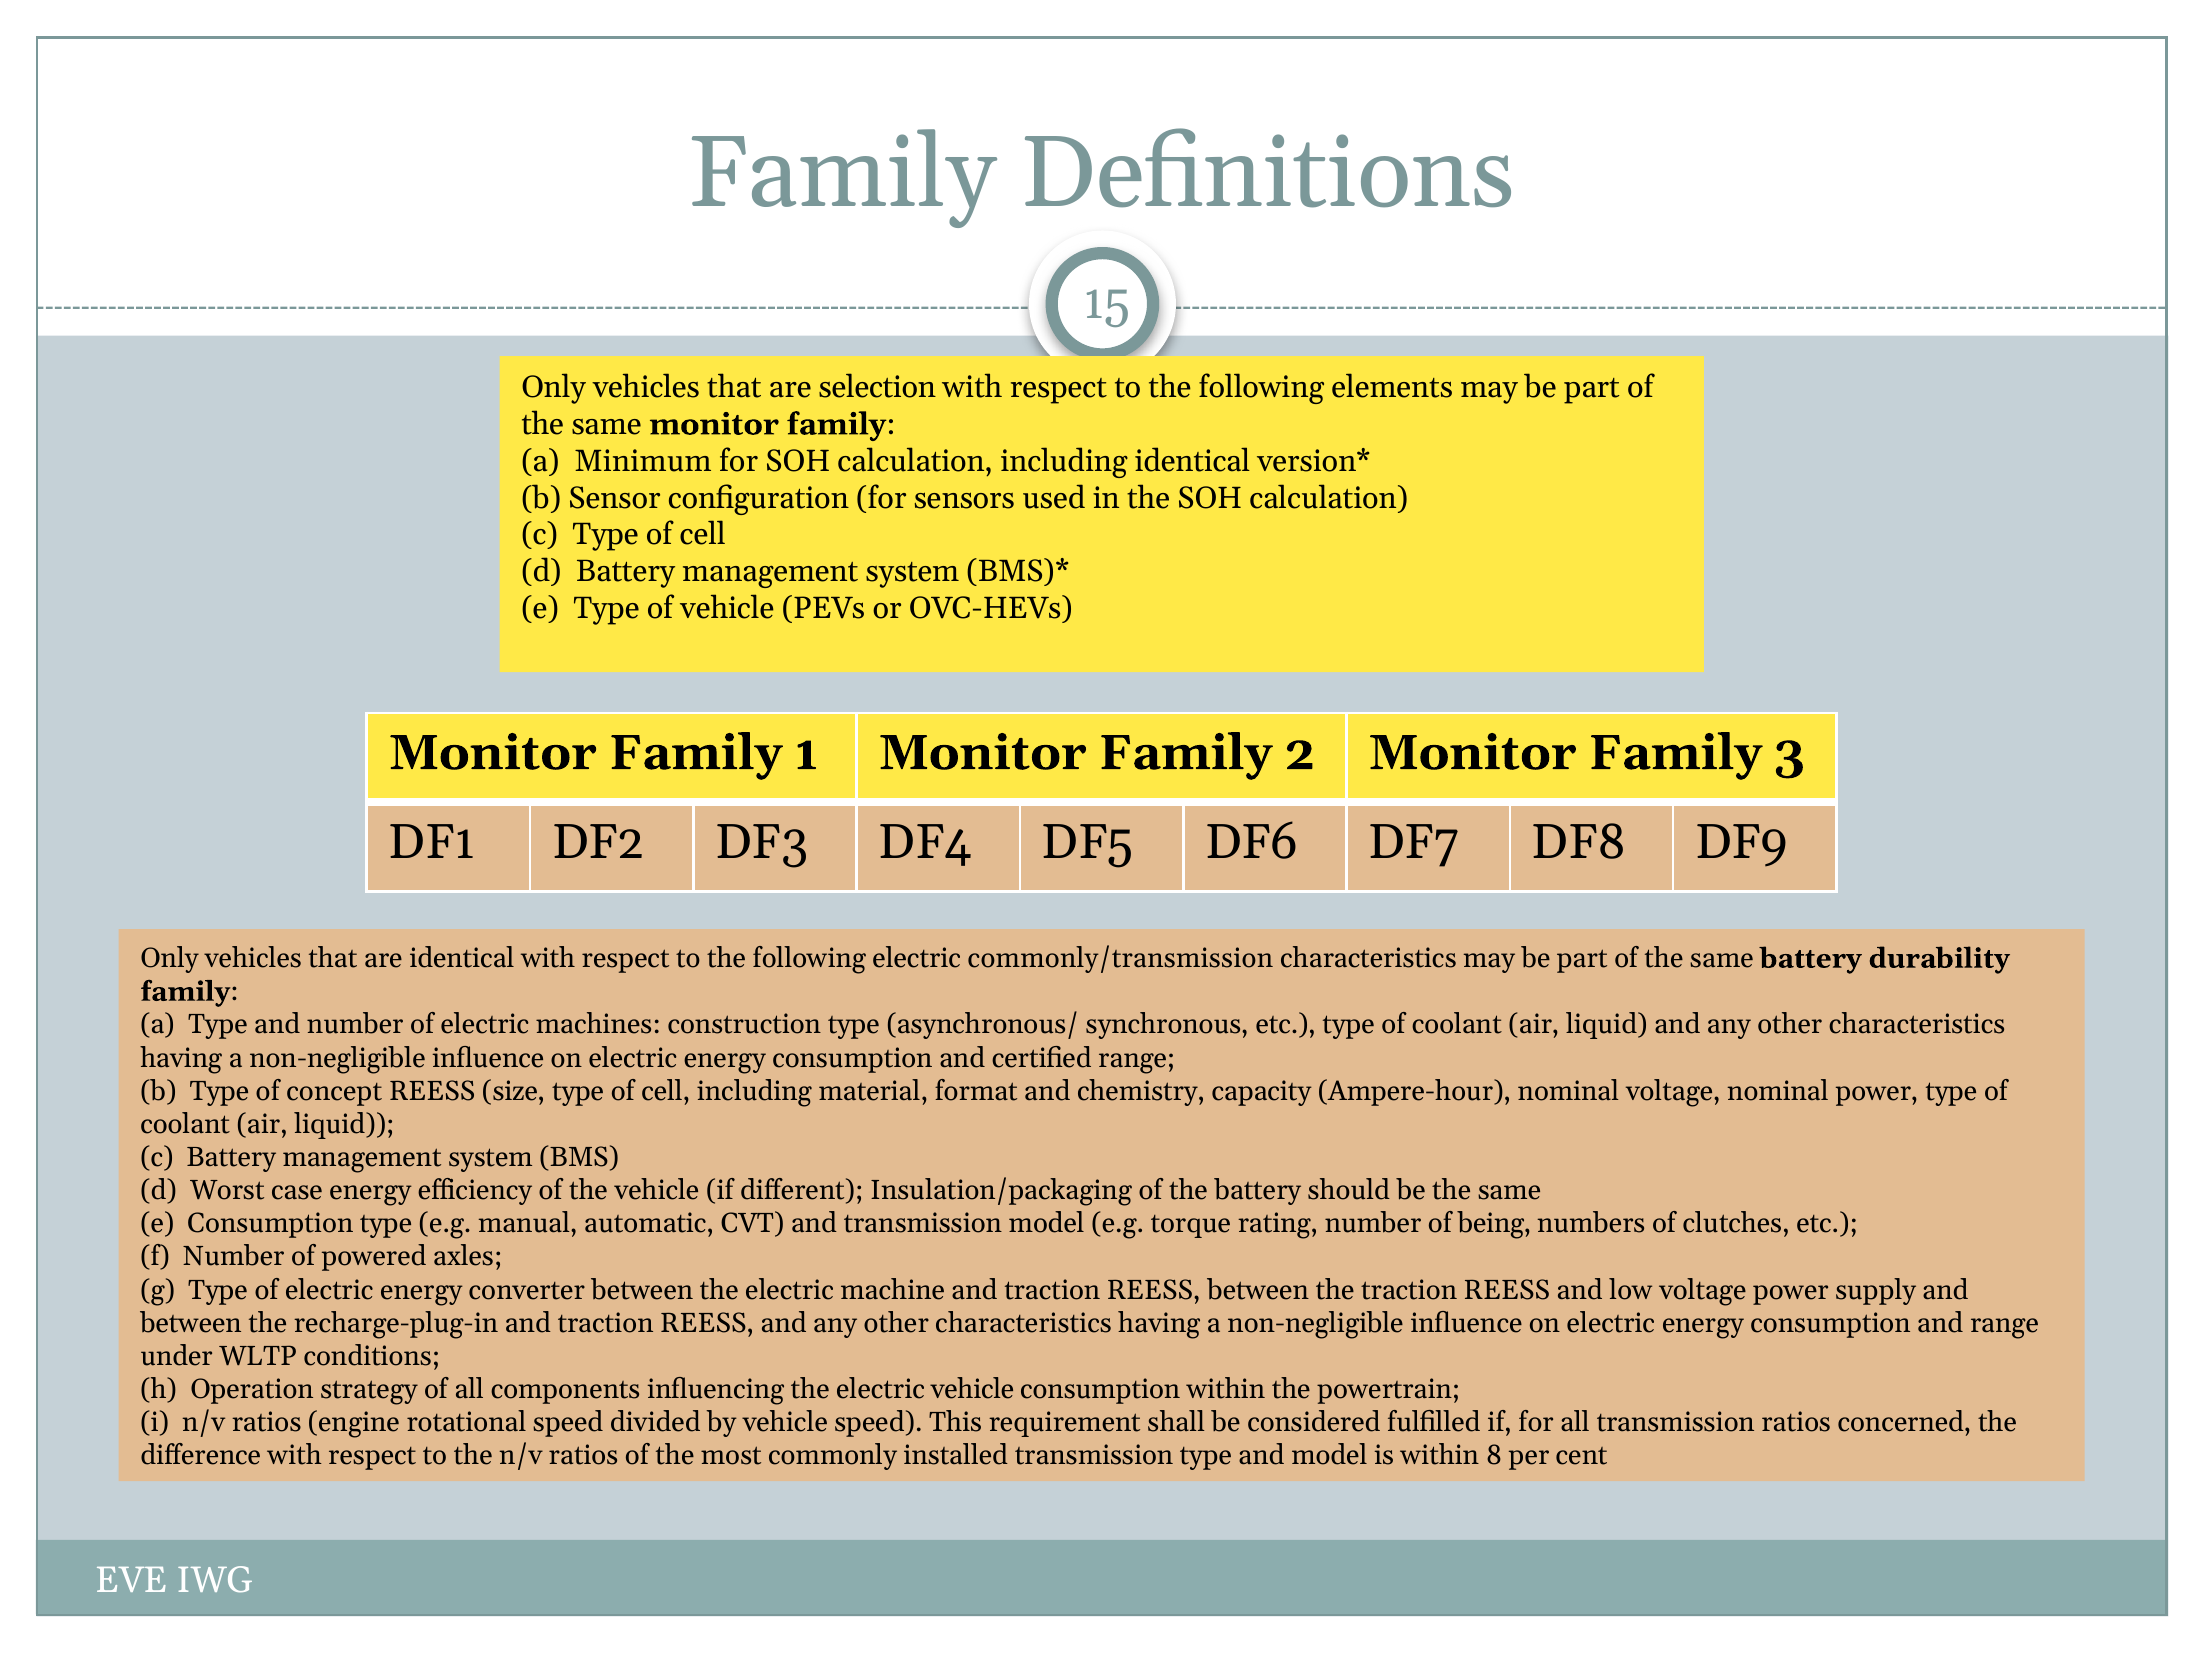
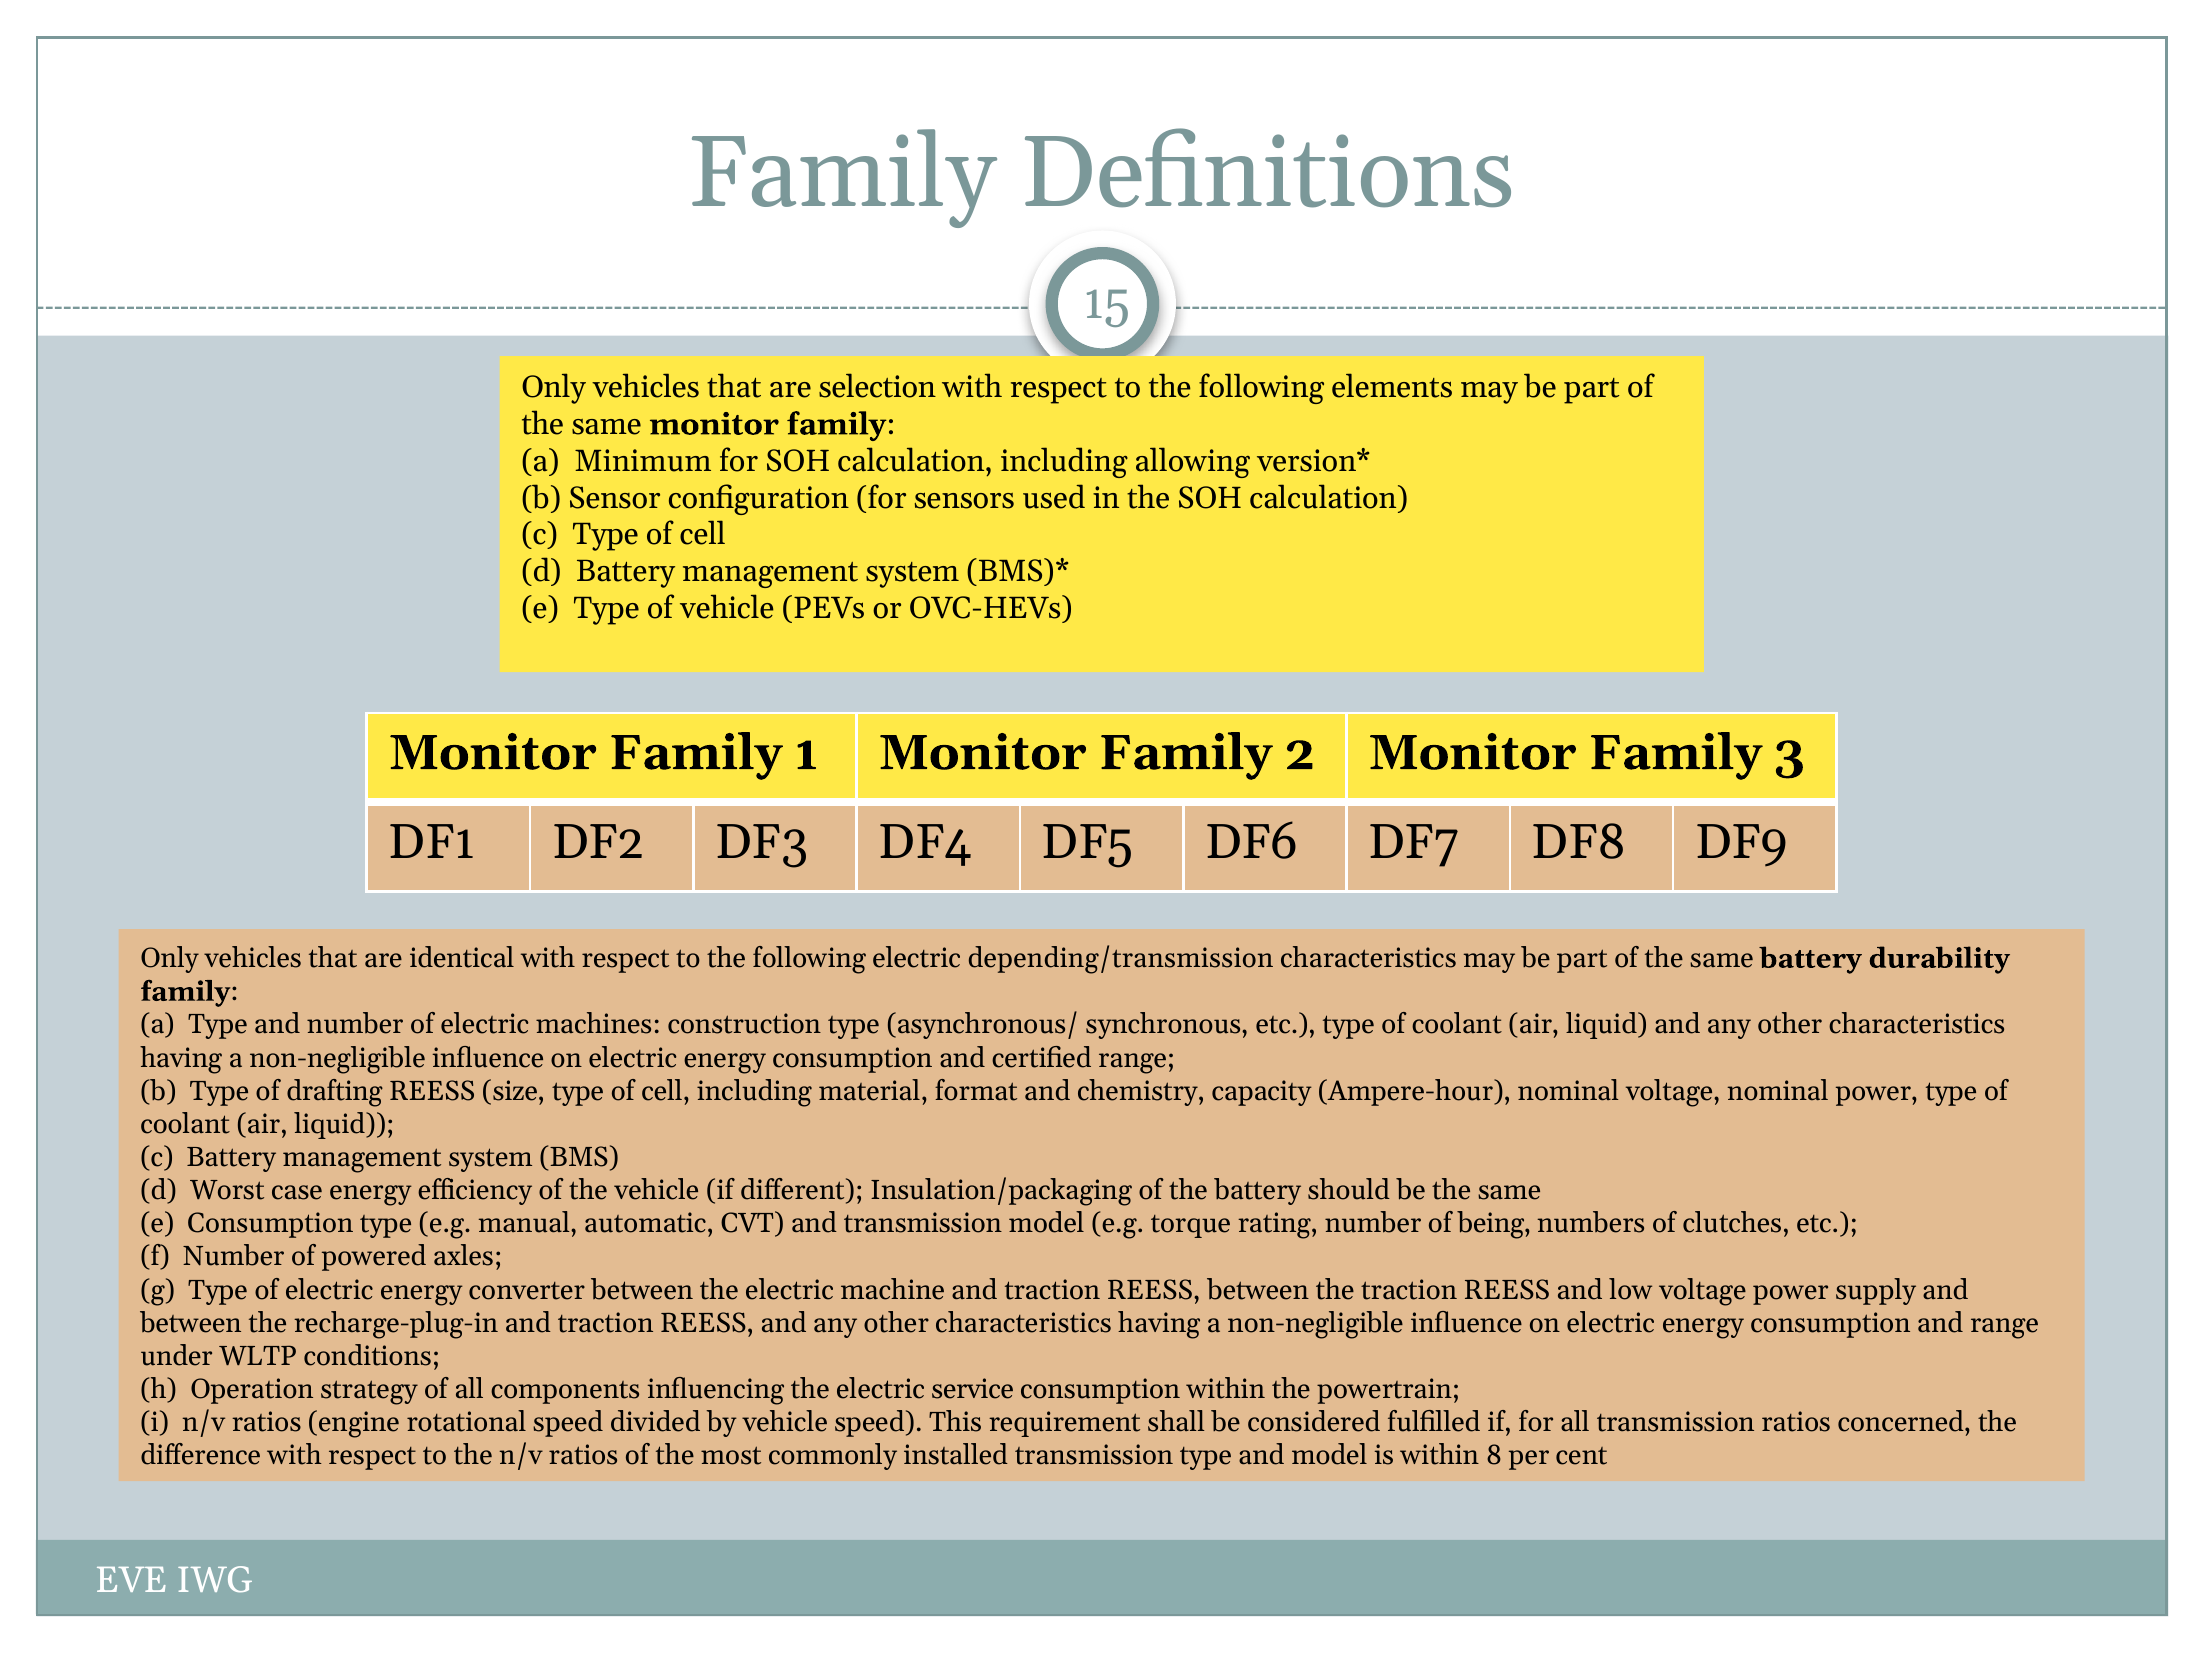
including identical: identical -> allowing
commonly/transmission: commonly/transmission -> depending/transmission
concept: concept -> drafting
electric vehicle: vehicle -> service
